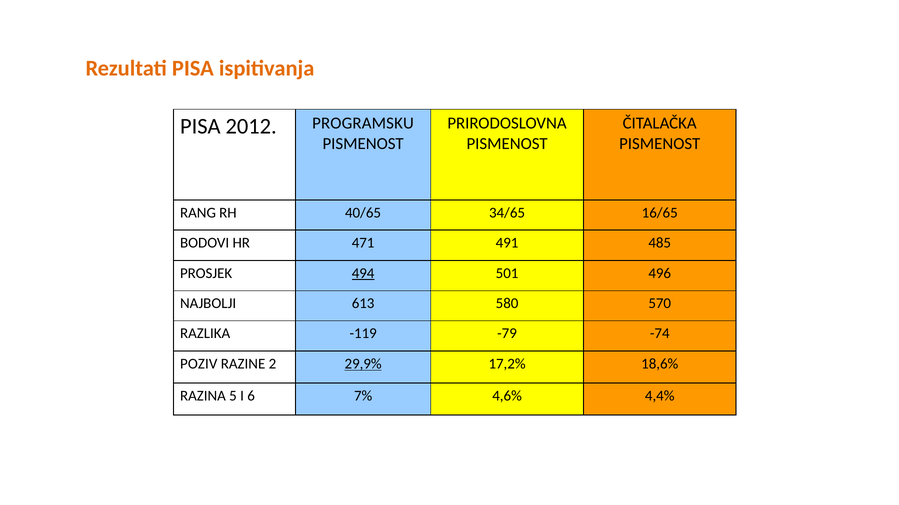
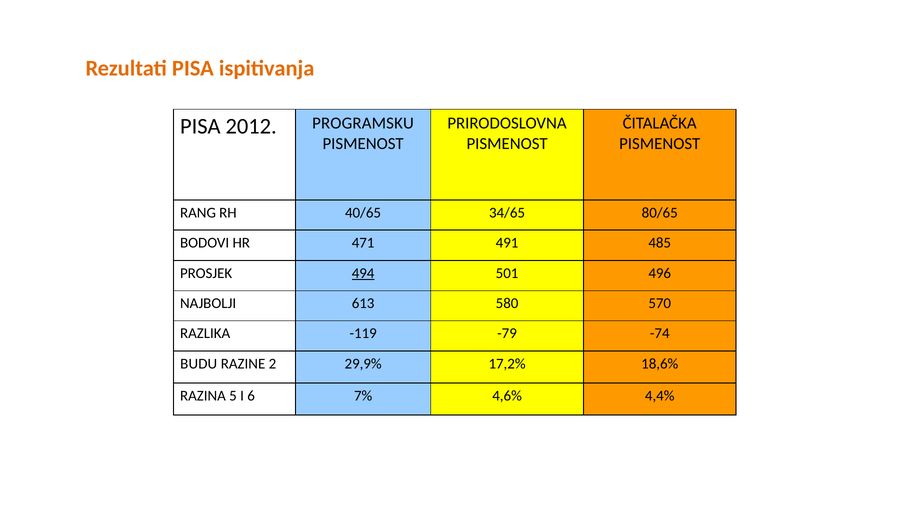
16/65: 16/65 -> 80/65
POZIV: POZIV -> BUDU
29,9% underline: present -> none
